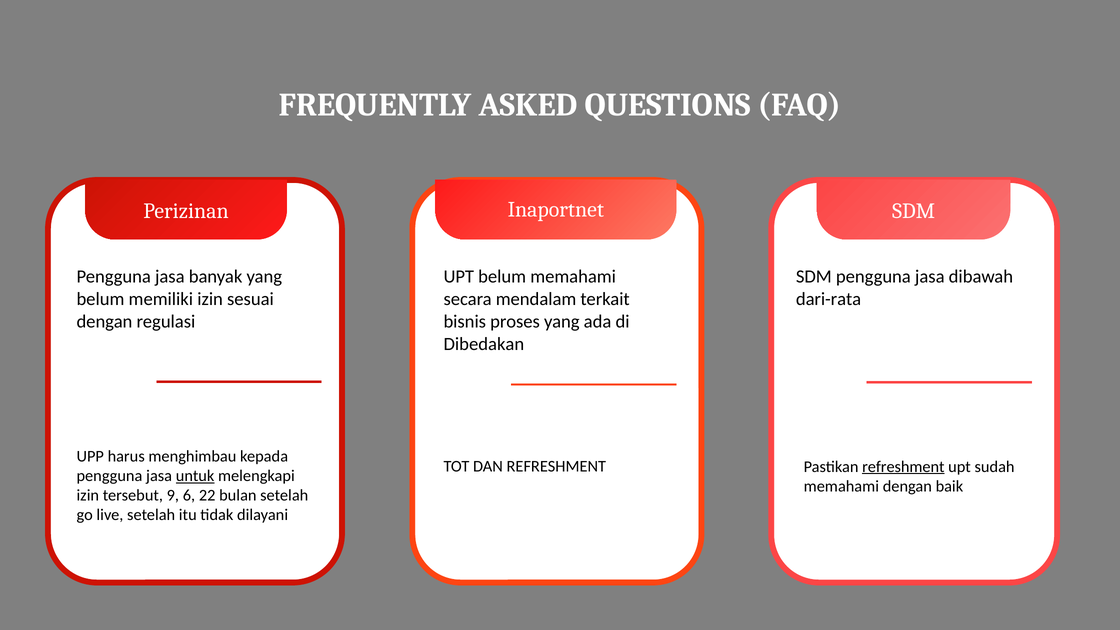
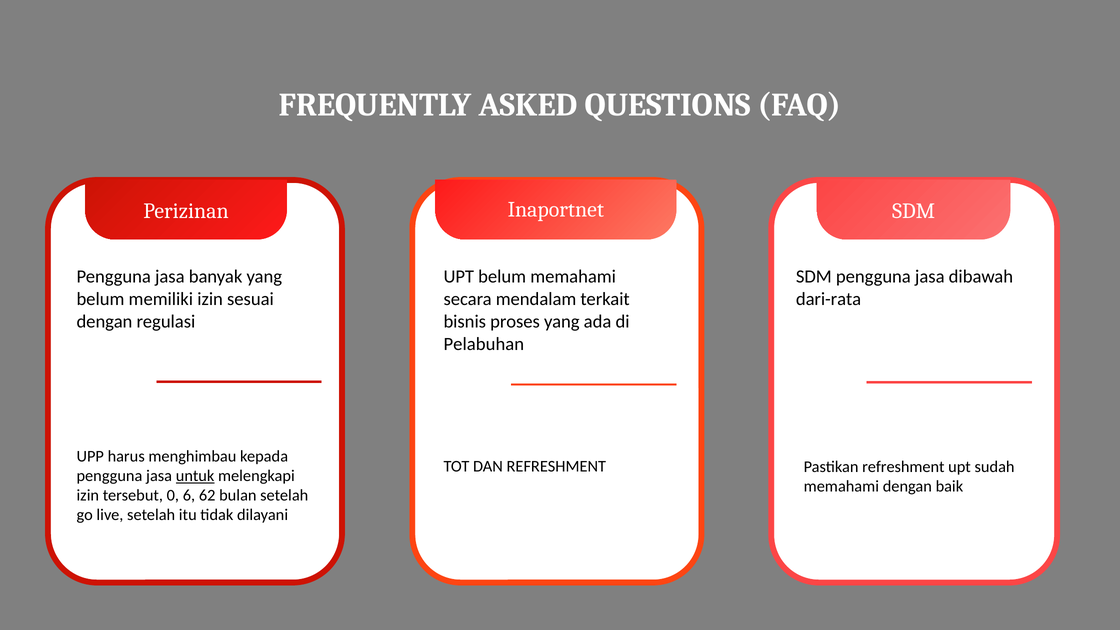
Dibedakan: Dibedakan -> Pelabuhan
refreshment at (903, 467) underline: present -> none
9: 9 -> 0
22: 22 -> 62
